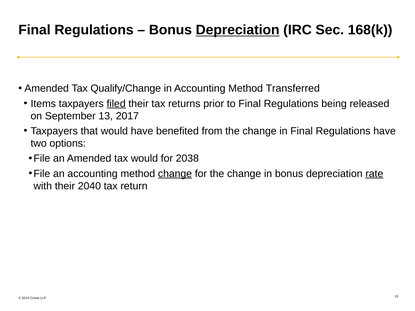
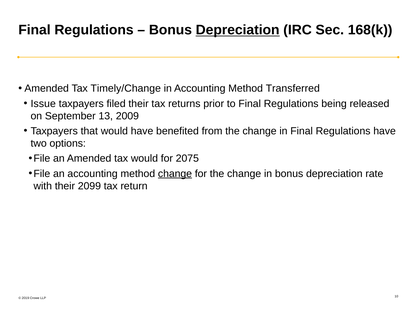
Qualify/Change: Qualify/Change -> Timely/Change
Items: Items -> Issue
filed underline: present -> none
2017: 2017 -> 2009
2038: 2038 -> 2075
rate underline: present -> none
2040: 2040 -> 2099
